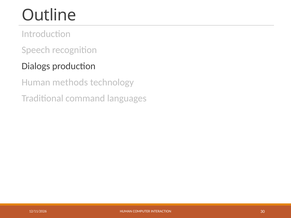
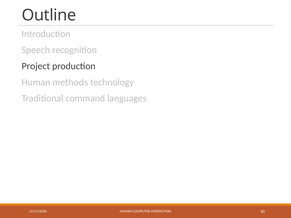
Dialogs: Dialogs -> Project
